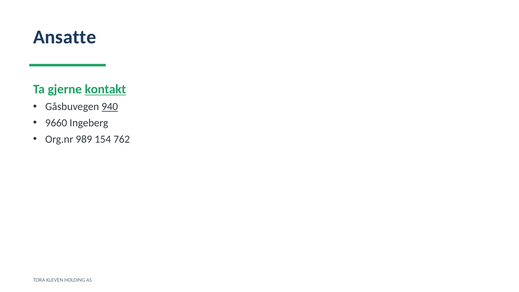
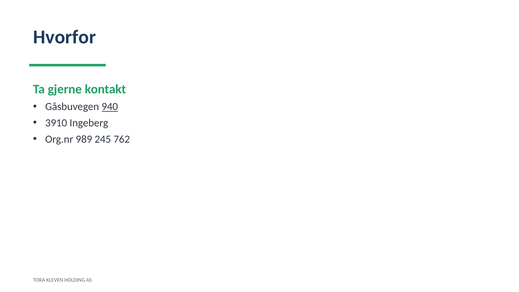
Ansatte: Ansatte -> Hvorfor
kontakt underline: present -> none
9660: 9660 -> 3910
154: 154 -> 245
